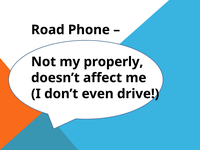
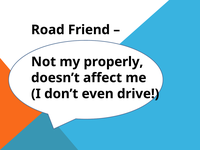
Phone: Phone -> Friend
